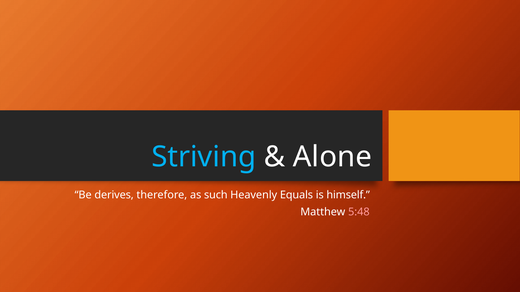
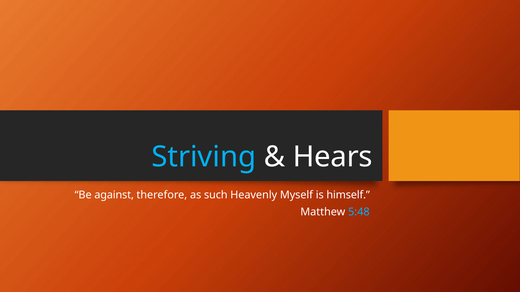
Alone: Alone -> Hears
derives: derives -> against
Equals: Equals -> Myself
5:48 colour: pink -> light blue
